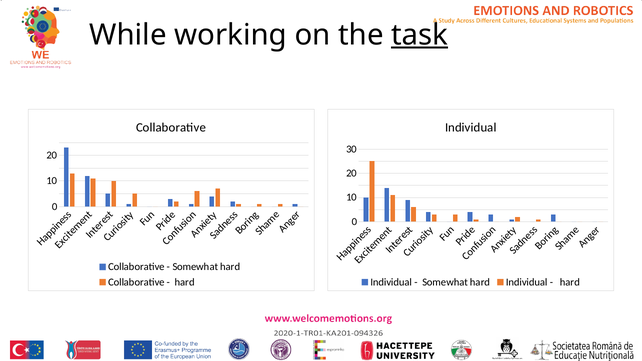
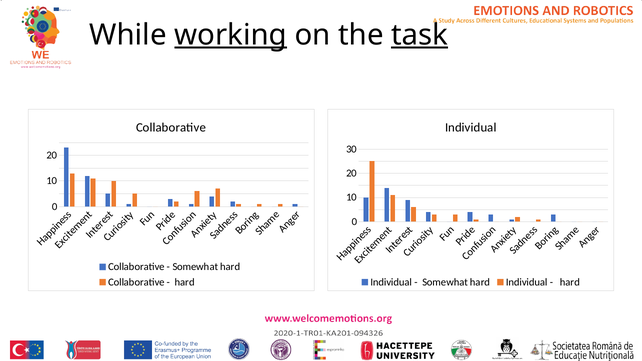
working underline: none -> present
